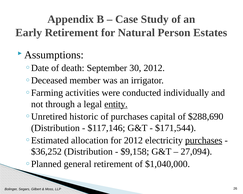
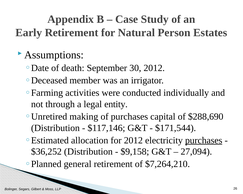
entity underline: present -> none
historic: historic -> making
$1,040,000: $1,040,000 -> $7,264,210
